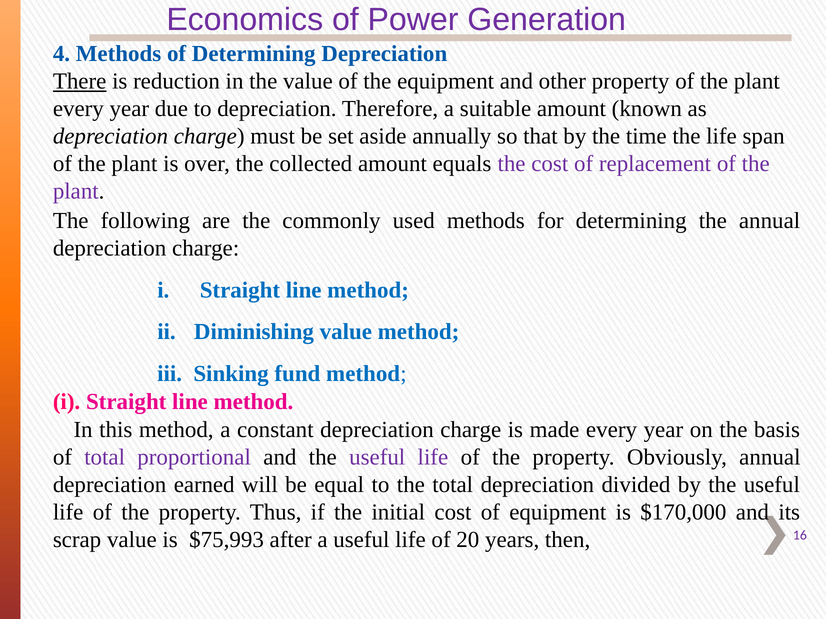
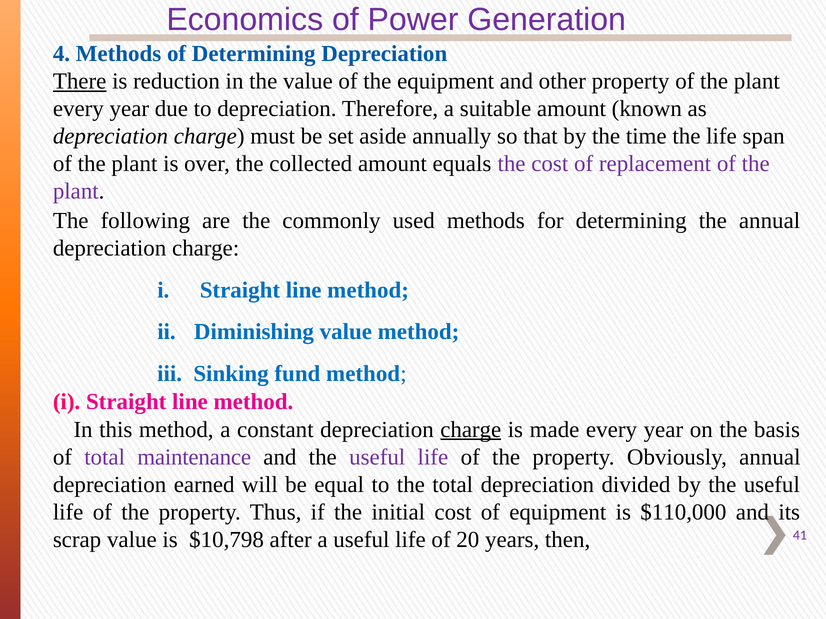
charge at (471, 430) underline: none -> present
proportional: proportional -> maintenance
$170,000: $170,000 -> $110,000
$75,993: $75,993 -> $10,798
16: 16 -> 41
